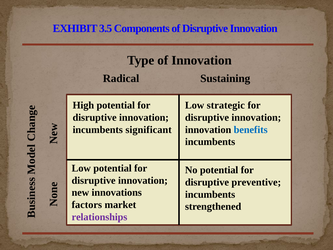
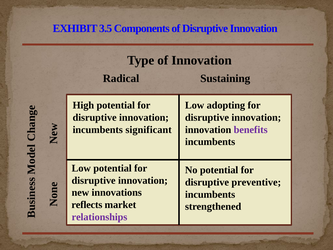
strategic: strategic -> adopting
benefits colour: blue -> purple
factors: factors -> reflects
